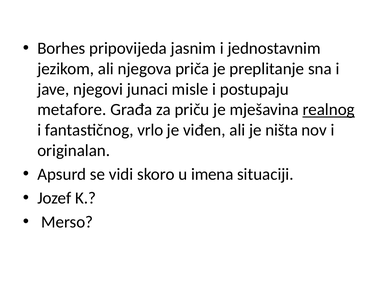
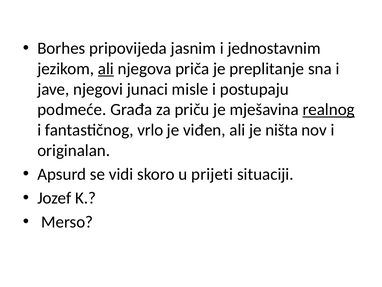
ali at (106, 69) underline: none -> present
metafore: metafore -> podmeće
imena: imena -> prijeti
